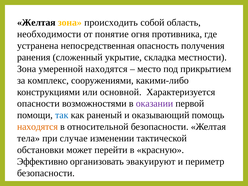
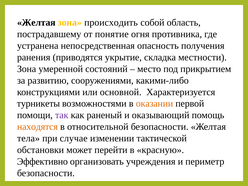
необходимости: необходимости -> пострадавшему
сложенный: сложенный -> приводятся
умеренной находятся: находятся -> состояний
комплекс: комплекс -> развитию
опасности: опасности -> турникеты
оказании colour: purple -> orange
так colour: blue -> purple
эвакуируют: эвакуируют -> учреждения
